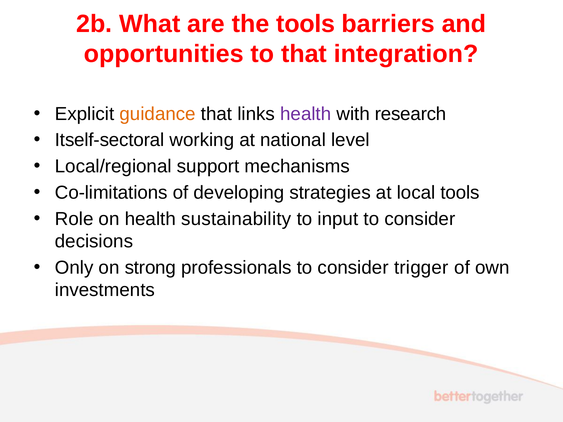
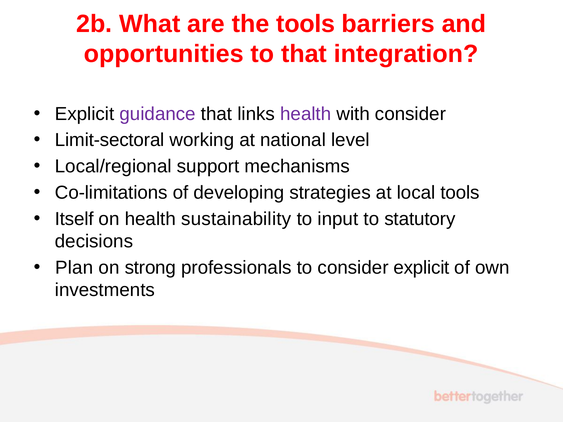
guidance colour: orange -> purple
with research: research -> consider
Itself-sectoral: Itself-sectoral -> Limit-sectoral
Role: Role -> Itself
input to consider: consider -> statutory
Only: Only -> Plan
consider trigger: trigger -> explicit
